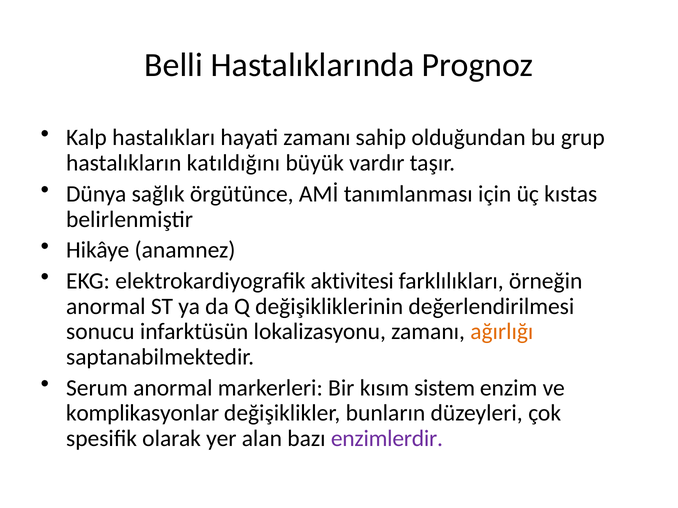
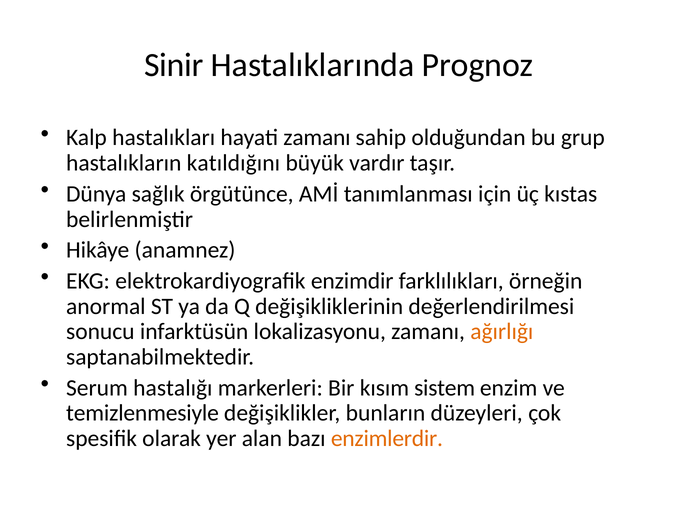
Belli: Belli -> Sinir
aktivitesi: aktivitesi -> enzimdir
Serum anormal: anormal -> hastalığı
komplikasyonlar: komplikasyonlar -> temizlenmesiyle
enzimlerdir colour: purple -> orange
